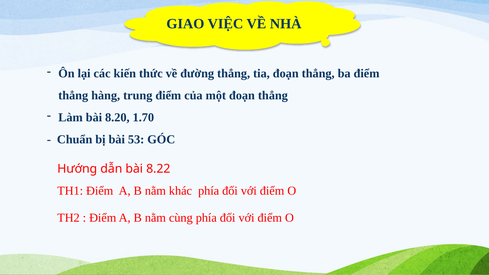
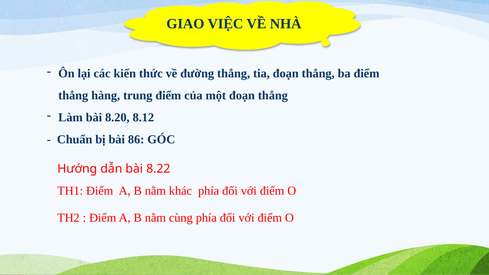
1.70: 1.70 -> 8.12
53: 53 -> 86
